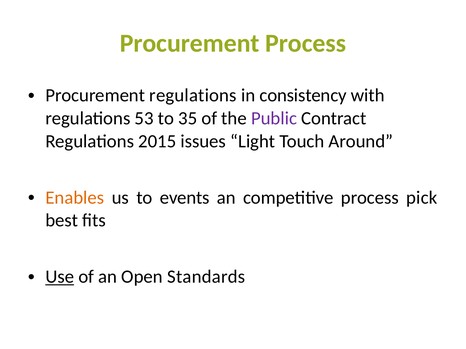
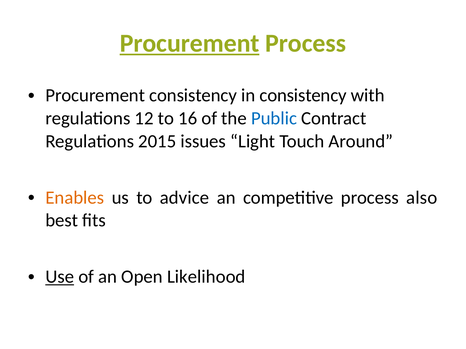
Procurement at (190, 43) underline: none -> present
Procurement regulations: regulations -> consistency
53: 53 -> 12
35: 35 -> 16
Public colour: purple -> blue
events: events -> advice
pick: pick -> also
Standards: Standards -> Likelihood
